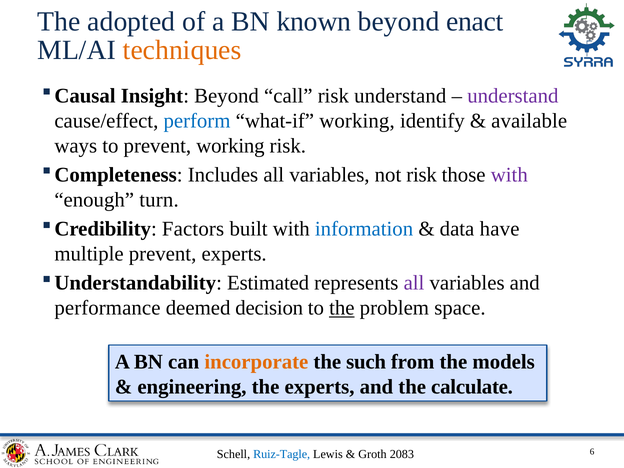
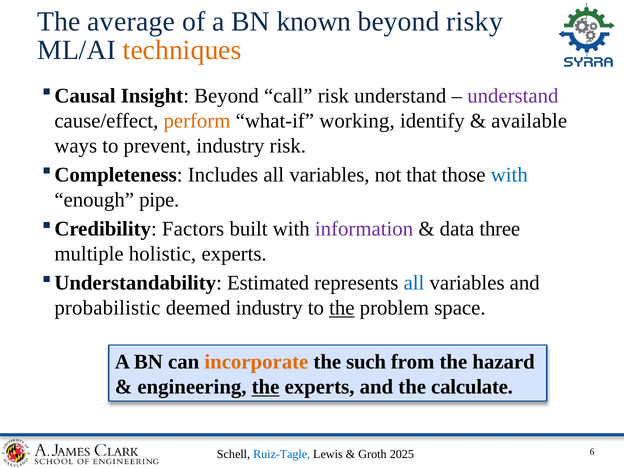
adopted: adopted -> average
enact: enact -> risky
perform colour: blue -> orange
prevent working: working -> industry
not risk: risk -> that
with at (509, 175) colour: purple -> blue
turn: turn -> pipe
information colour: blue -> purple
have: have -> three
multiple prevent: prevent -> holistic
all at (414, 283) colour: purple -> blue
performance: performance -> probabilistic
deemed decision: decision -> industry
models: models -> hazard
the at (266, 387) underline: none -> present
2083: 2083 -> 2025
